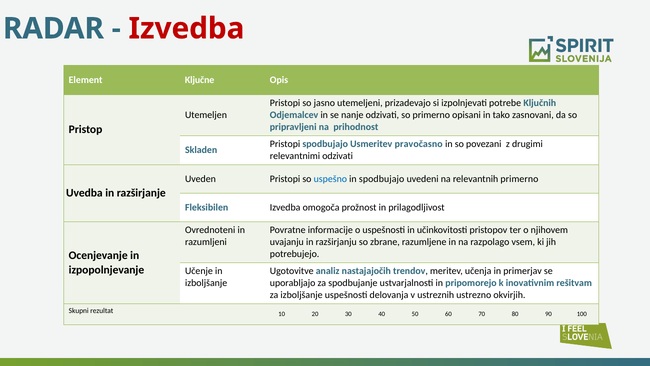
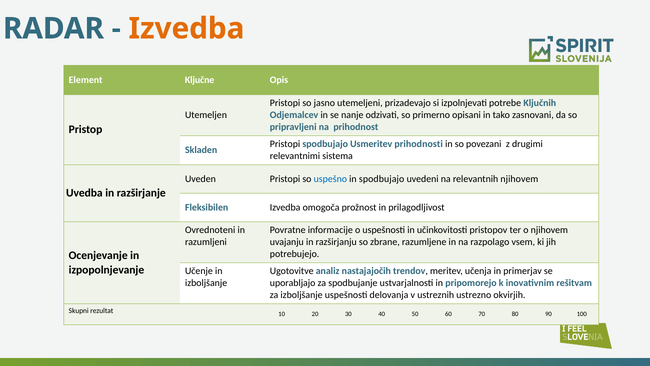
Izvedba at (186, 29) colour: red -> orange
pravočasno: pravočasno -> prihodnosti
relevantnimi odzivati: odzivati -> sistema
relevantnih primerno: primerno -> njihovem
